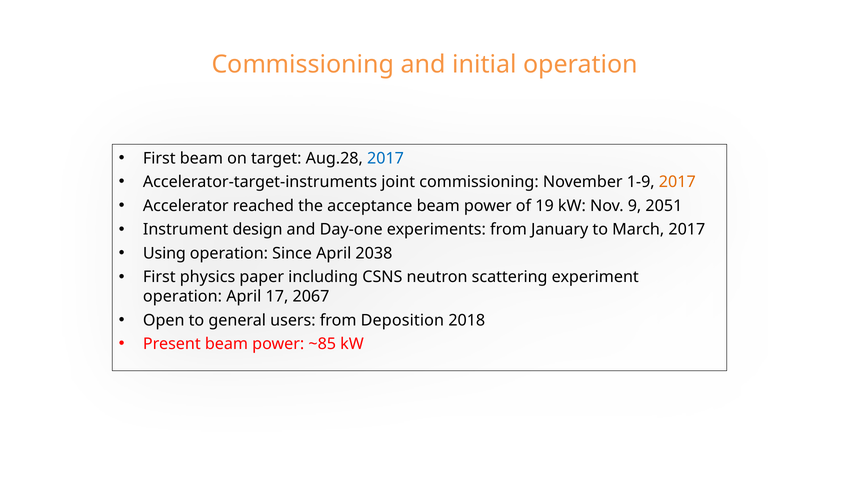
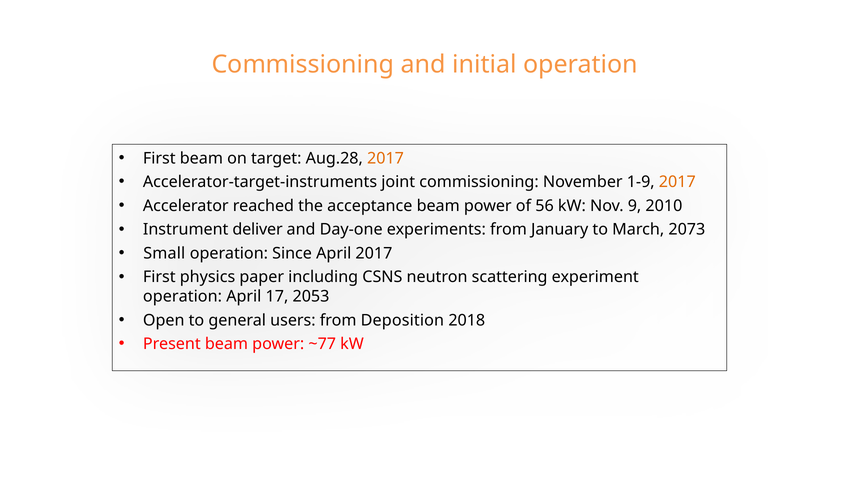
2017 at (386, 158) colour: blue -> orange
19: 19 -> 56
2051: 2051 -> 2010
design: design -> deliver
March 2017: 2017 -> 2073
Using: Using -> Small
April 2038: 2038 -> 2017
2067: 2067 -> 2053
~85: ~85 -> ~77
